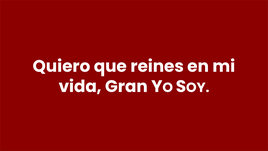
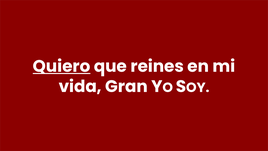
Quiero underline: none -> present
